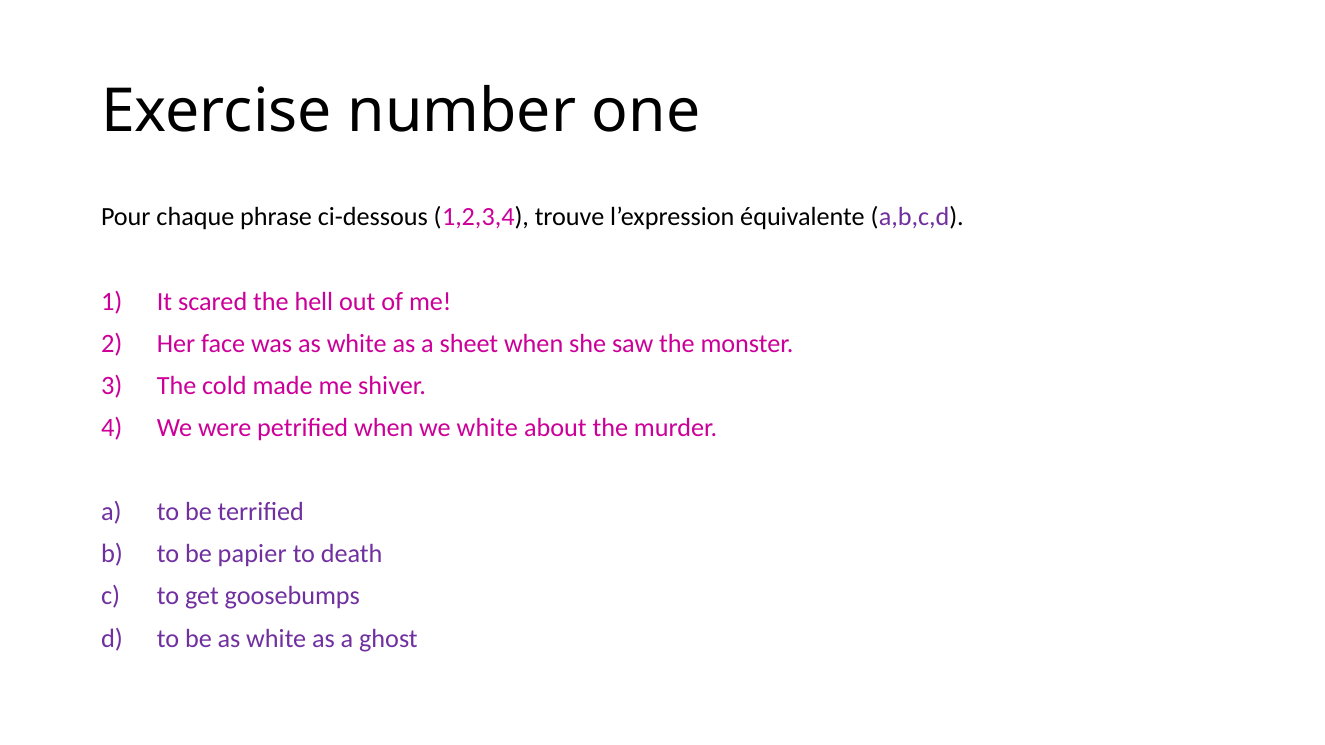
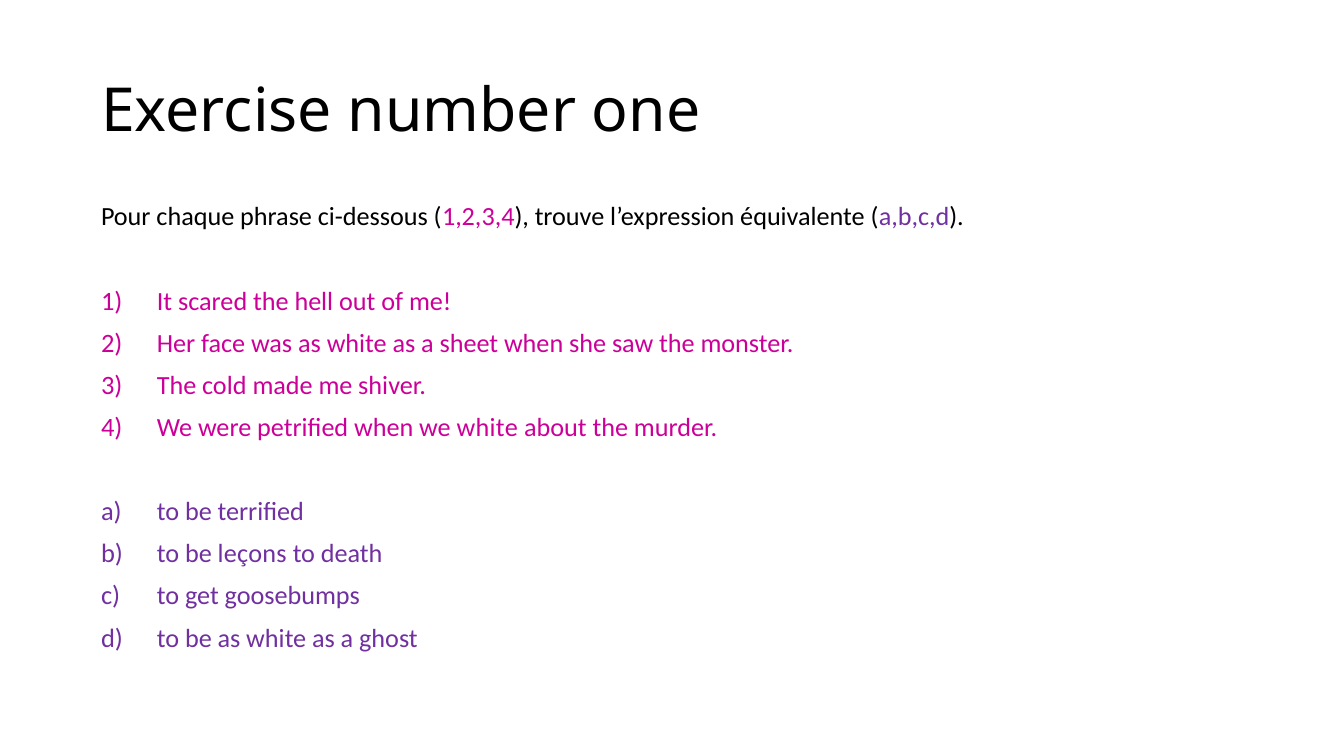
papier: papier -> leçons
